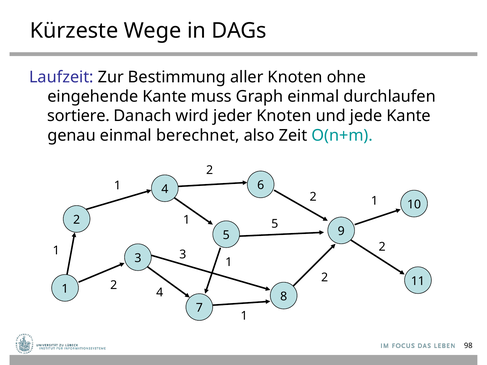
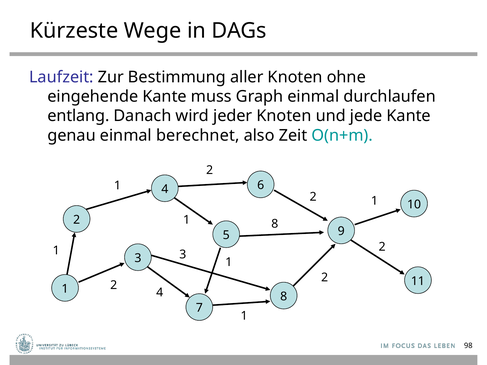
sortiere: sortiere -> entlang
1 5: 5 -> 8
